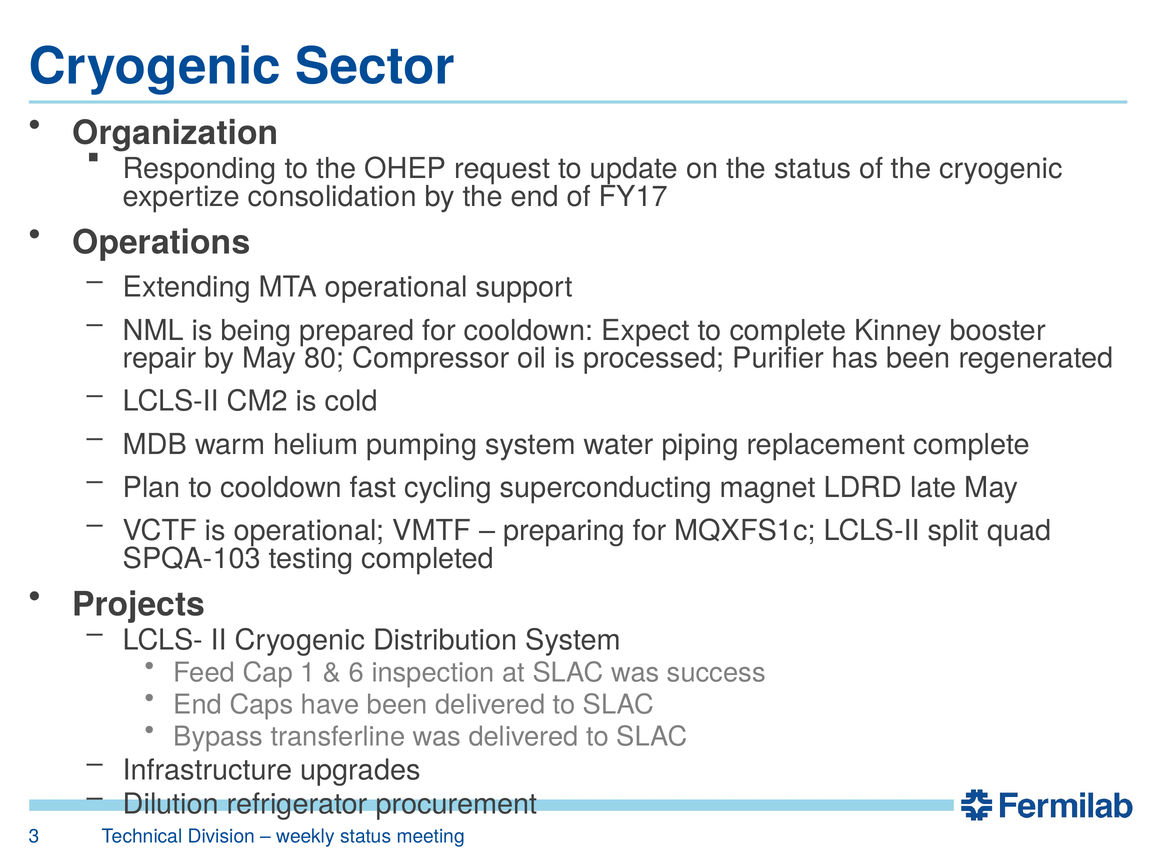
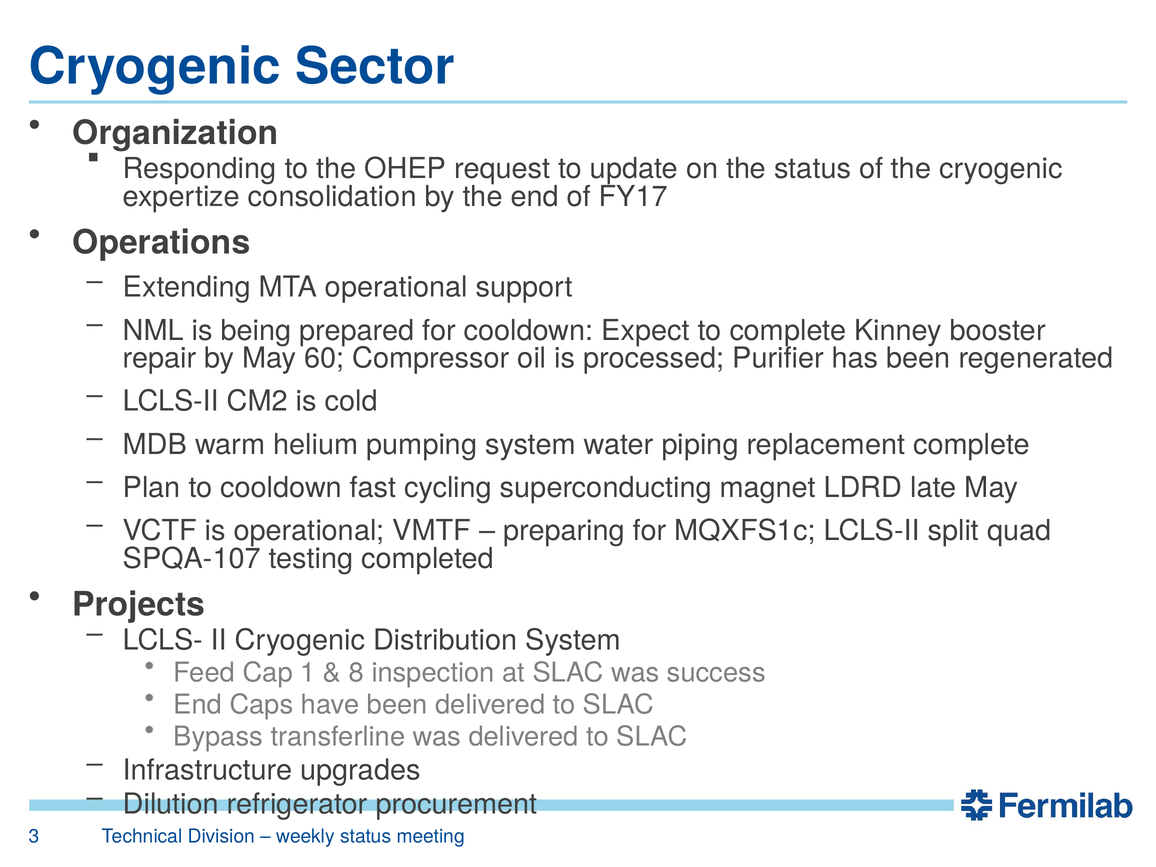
80: 80 -> 60
SPQA-103: SPQA-103 -> SPQA-107
6: 6 -> 8
